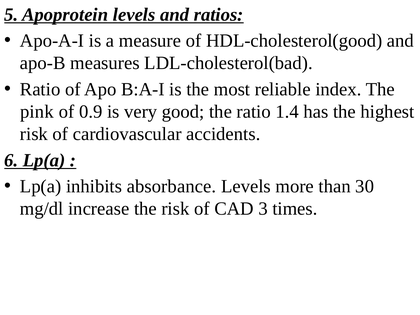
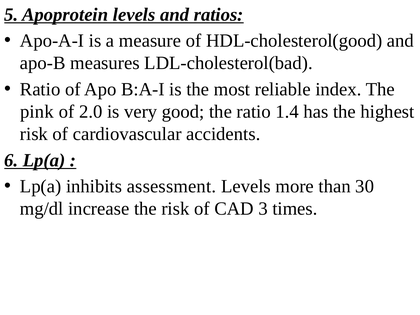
0.9: 0.9 -> 2.0
absorbance: absorbance -> assessment
